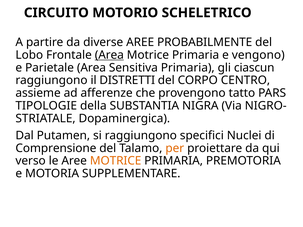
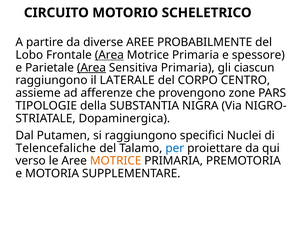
vengono: vengono -> spessore
Area at (91, 68) underline: none -> present
DISTRETTI: DISTRETTI -> LATERALE
tatto: tatto -> zone
Comprensione: Comprensione -> Telencefaliche
per colour: orange -> blue
